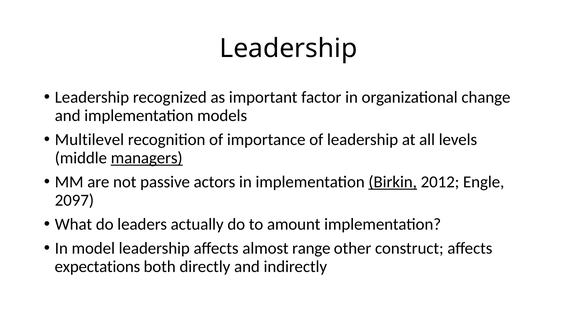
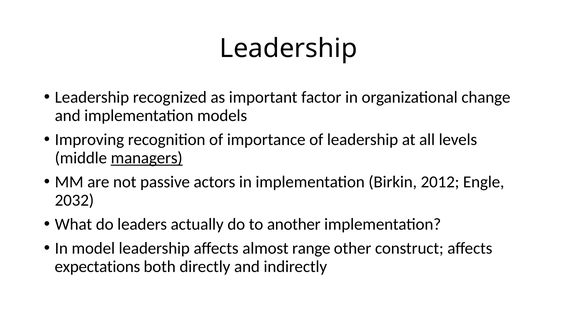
Multilevel: Multilevel -> Improving
Birkin underline: present -> none
2097: 2097 -> 2032
amount: amount -> another
